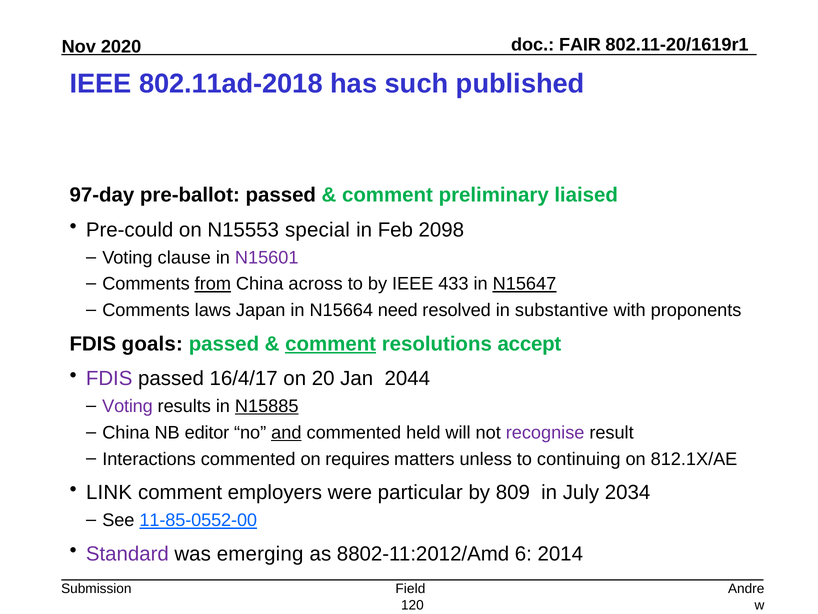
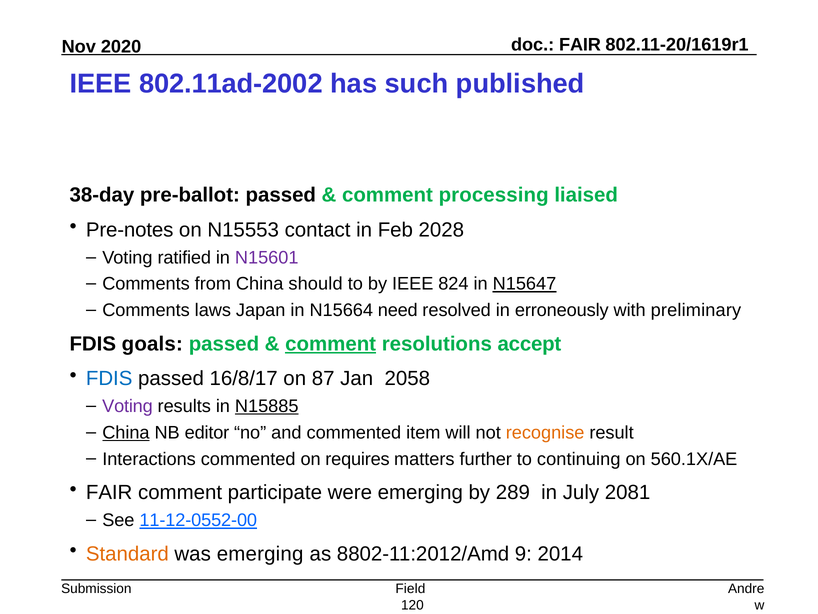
802.11ad-2018: 802.11ad-2018 -> 802.11ad-2002
97-day: 97-day -> 38-day
preliminary: preliminary -> processing
Pre-could: Pre-could -> Pre-notes
special: special -> contact
2098: 2098 -> 2028
clause: clause -> ratified
from underline: present -> none
across: across -> should
433: 433 -> 824
substantive: substantive -> erroneously
proponents: proponents -> preliminary
FDIS at (109, 378) colour: purple -> blue
16/4/17: 16/4/17 -> 16/8/17
20: 20 -> 87
2044: 2044 -> 2058
China at (126, 432) underline: none -> present
and underline: present -> none
held: held -> item
recognise colour: purple -> orange
unless: unless -> further
812.1X/AE: 812.1X/AE -> 560.1X/AE
LINK at (109, 492): LINK -> FAIR
employers: employers -> participate
were particular: particular -> emerging
809: 809 -> 289
2034: 2034 -> 2081
11-85-0552-00: 11-85-0552-00 -> 11-12-0552-00
Standard colour: purple -> orange
6: 6 -> 9
